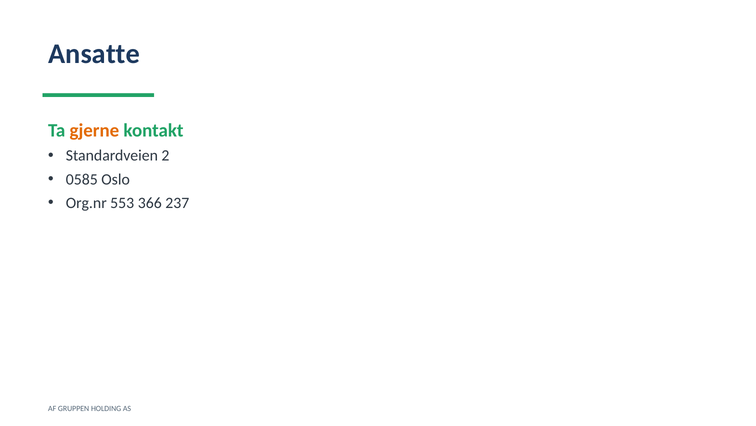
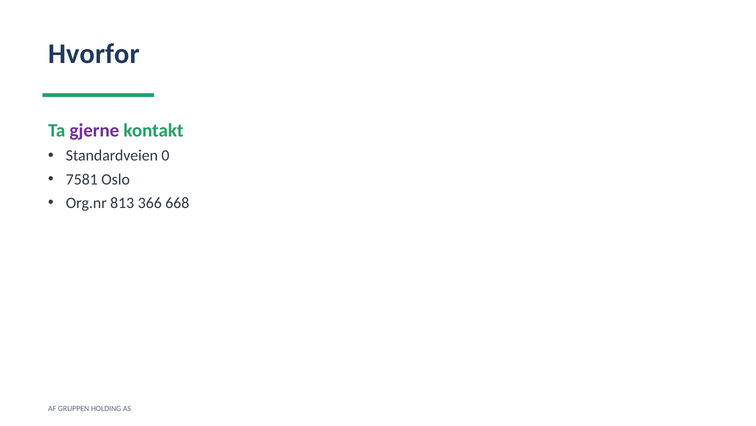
Ansatte: Ansatte -> Hvorfor
gjerne colour: orange -> purple
2: 2 -> 0
0585: 0585 -> 7581
553: 553 -> 813
237: 237 -> 668
